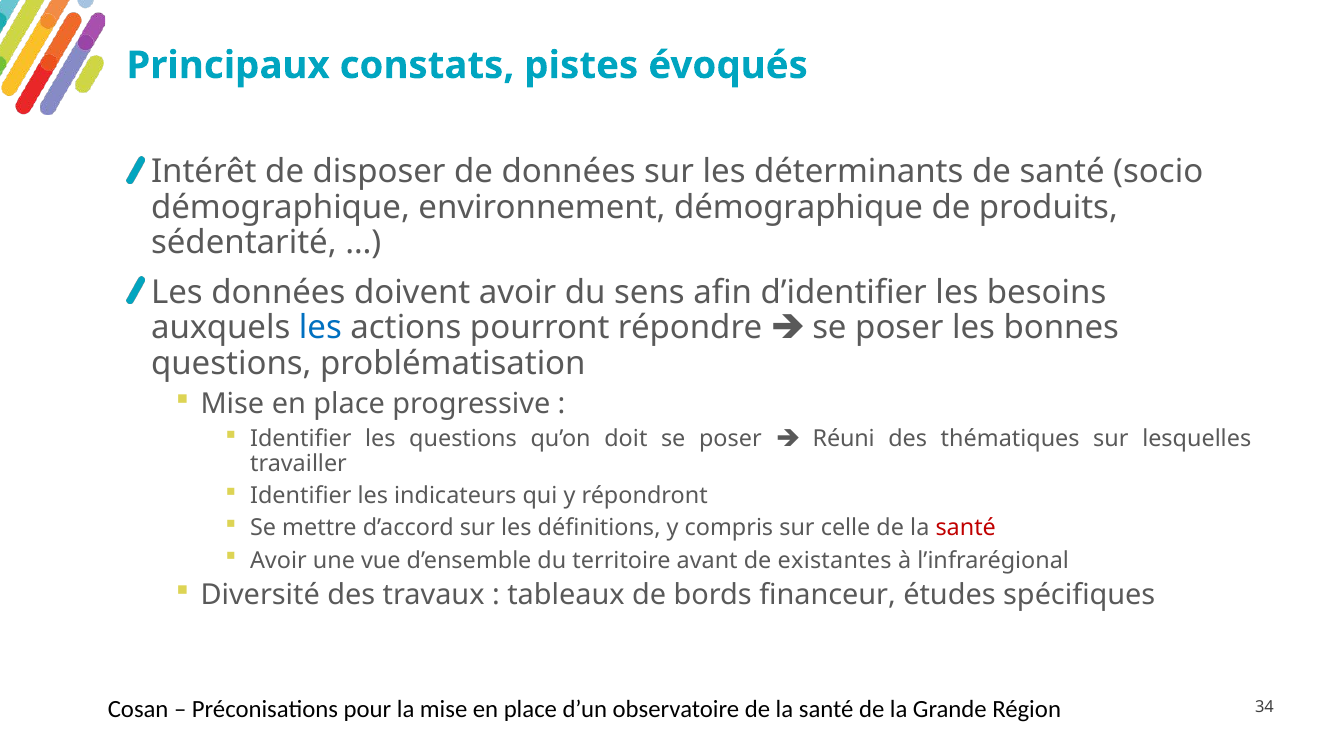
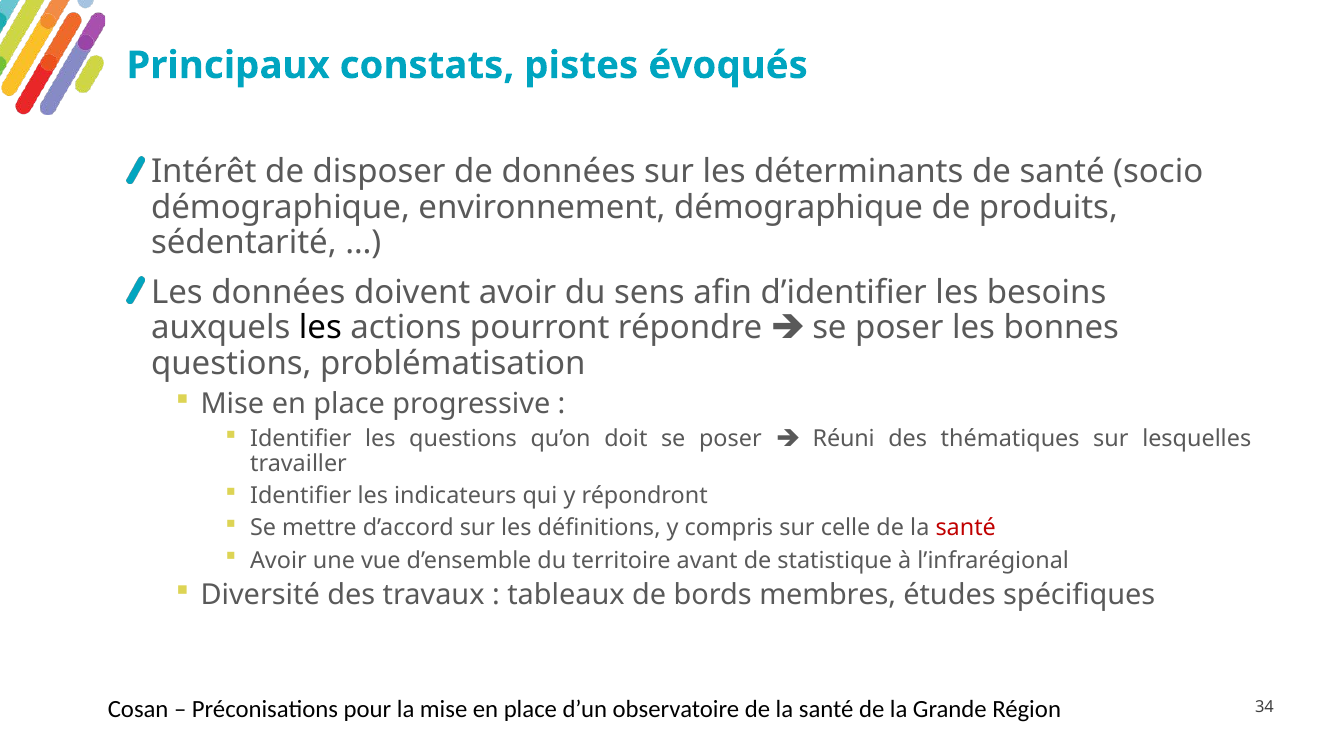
les at (320, 328) colour: blue -> black
existantes: existantes -> statistique
financeur: financeur -> membres
